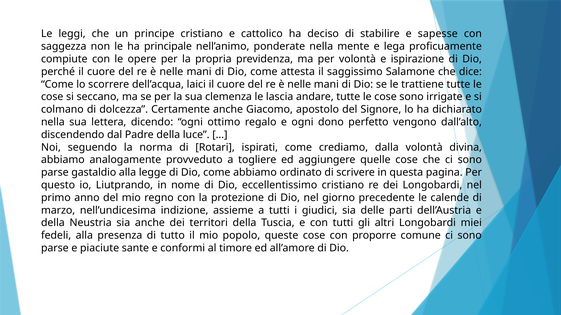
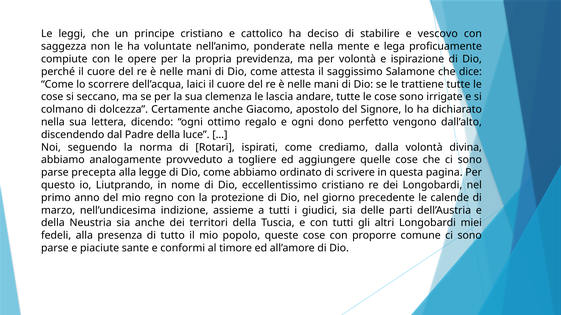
sapesse: sapesse -> vescovo
principale: principale -> voluntate
gastaldio: gastaldio -> precepta
